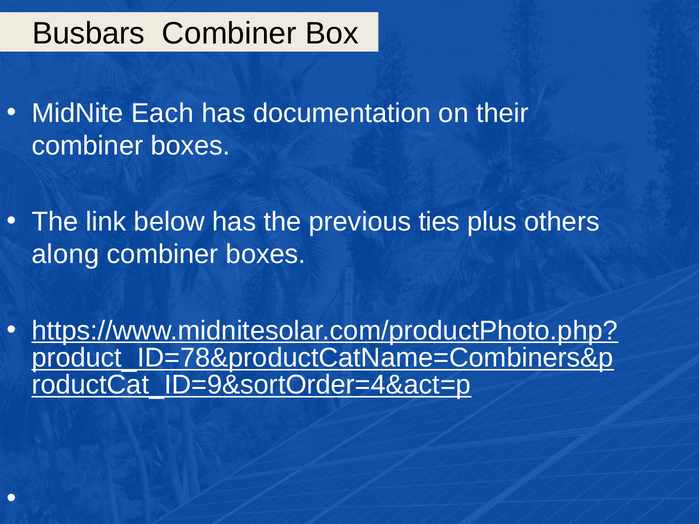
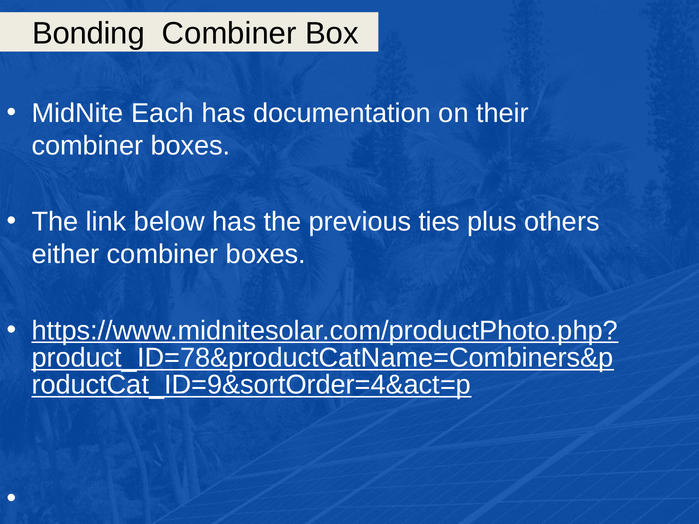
Busbars: Busbars -> Bonding
along: along -> either
